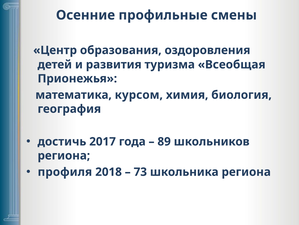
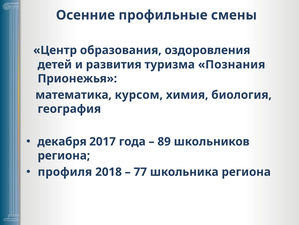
Всеобщая: Всеобщая -> Познания
достичь: достичь -> декабря
73: 73 -> 77
